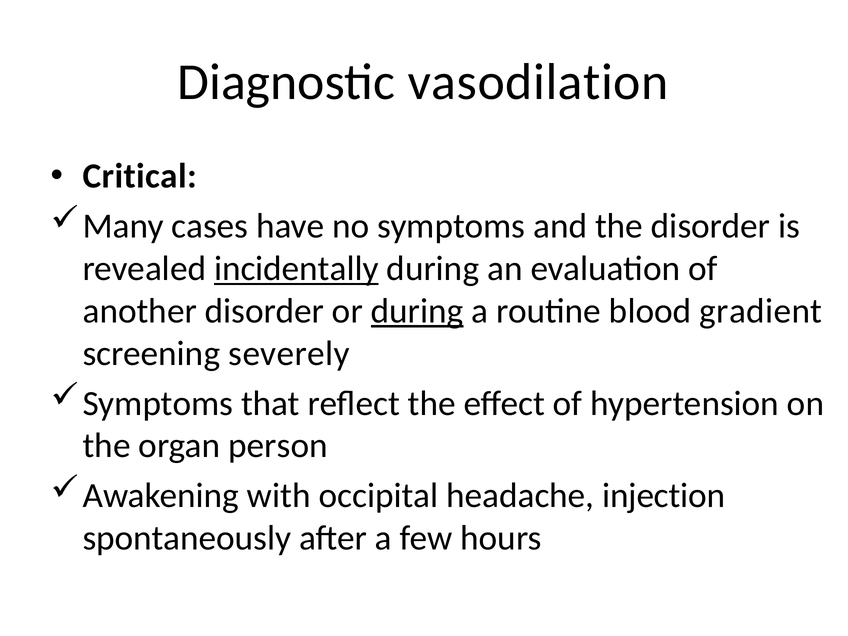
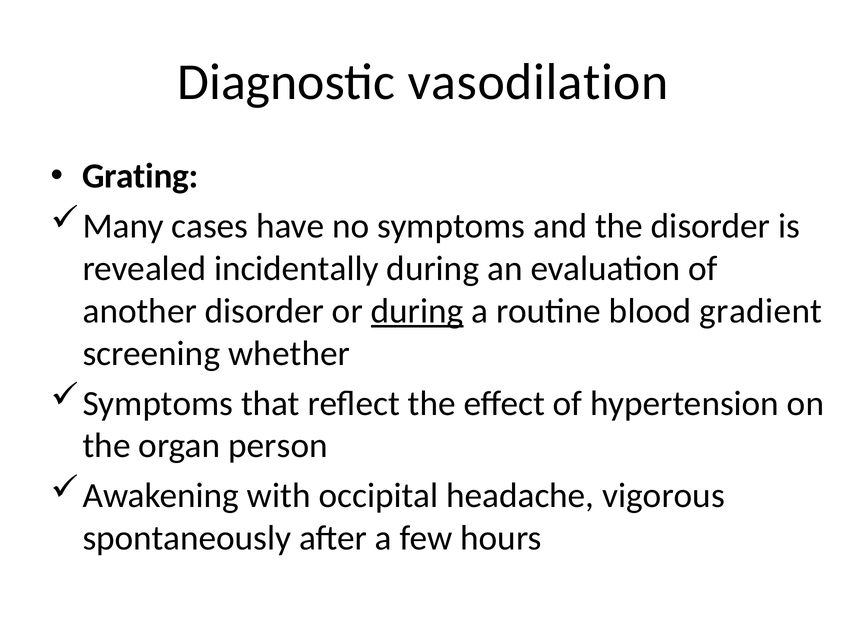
Critical: Critical -> Grating
incidentally underline: present -> none
severely: severely -> whether
injection: injection -> vigorous
